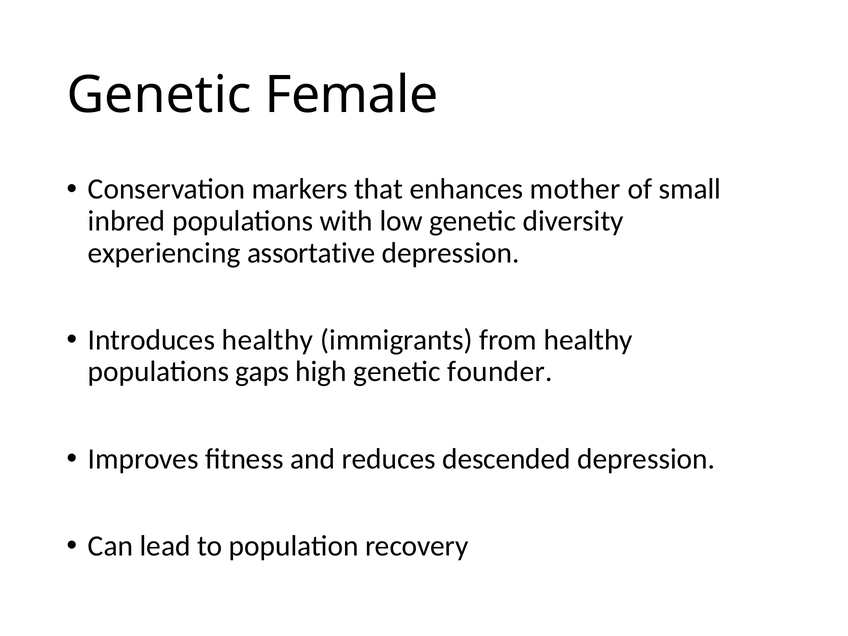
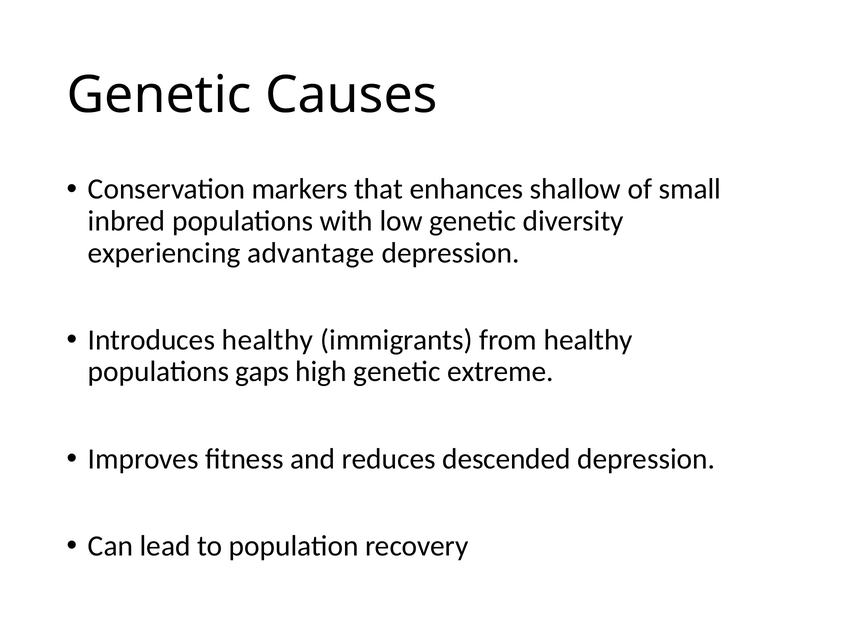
Female: Female -> Causes
mother: mother -> shallow
assortative: assortative -> advantage
founder: founder -> extreme
